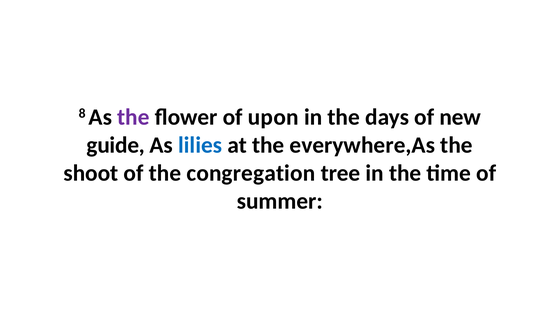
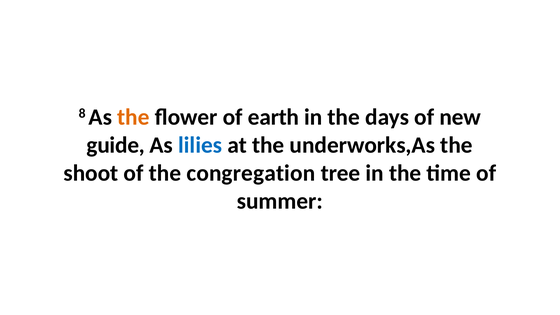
the at (133, 117) colour: purple -> orange
upon: upon -> earth
everywhere,As: everywhere,As -> underworks,As
